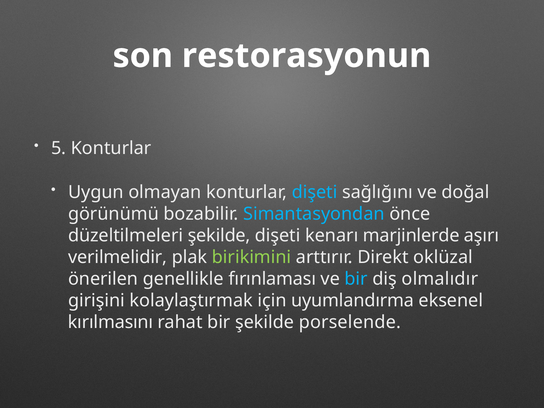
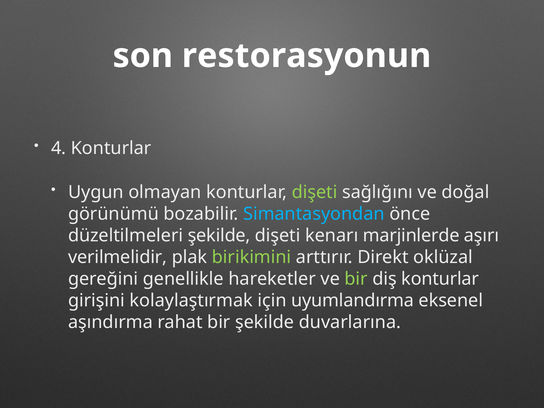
5: 5 -> 4
dişeti at (315, 192) colour: light blue -> light green
önerilen: önerilen -> gereğini
fırınlaması: fırınlaması -> hareketler
bir at (356, 279) colour: light blue -> light green
diş olmalıdır: olmalıdır -> konturlar
kırılmasını: kırılmasını -> aşındırma
porselende: porselende -> duvarlarına
